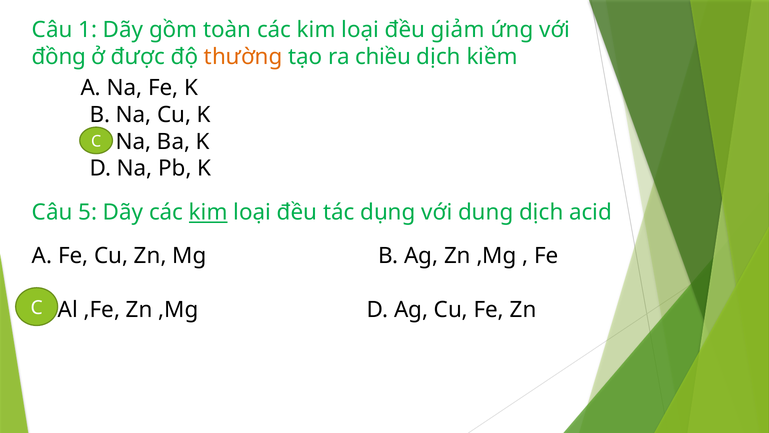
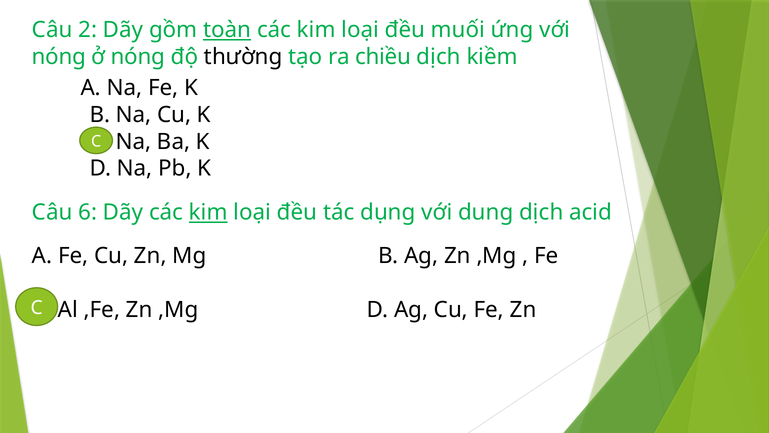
1: 1 -> 2
toàn underline: none -> present
giảm: giảm -> muối
đồng at (59, 57): đồng -> nóng
ở được: được -> nóng
thường colour: orange -> black
5: 5 -> 6
